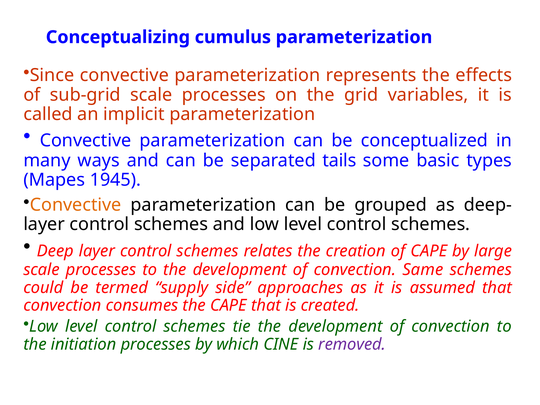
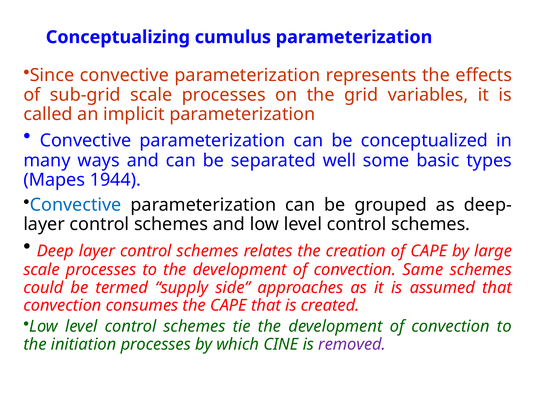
tails: tails -> well
1945: 1945 -> 1944
Convective at (76, 205) colour: orange -> blue
